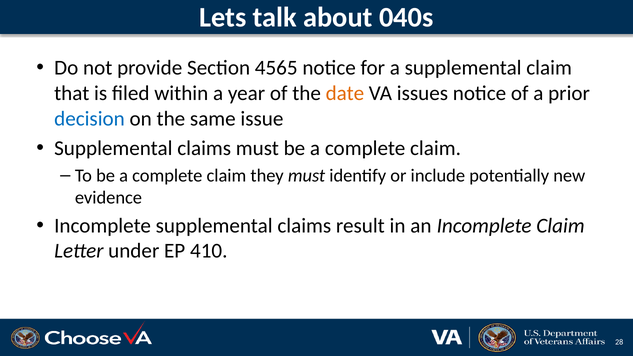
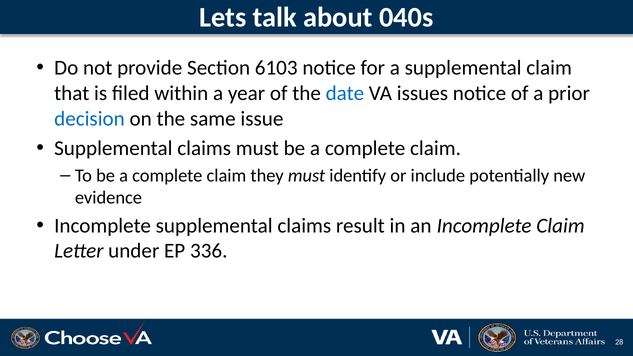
4565: 4565 -> 6103
date colour: orange -> blue
410: 410 -> 336
